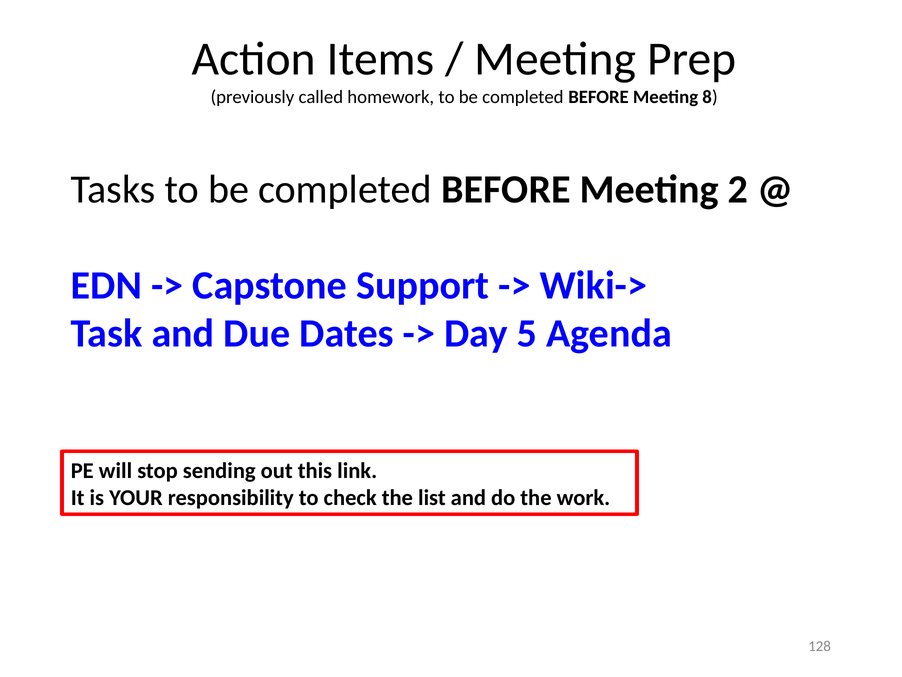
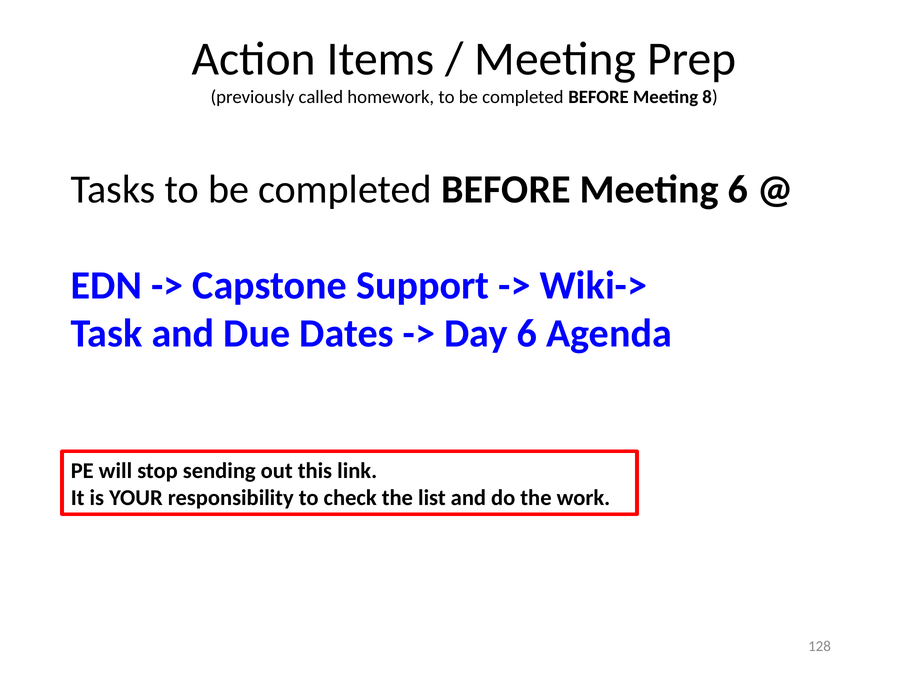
Meeting 2: 2 -> 6
Day 5: 5 -> 6
